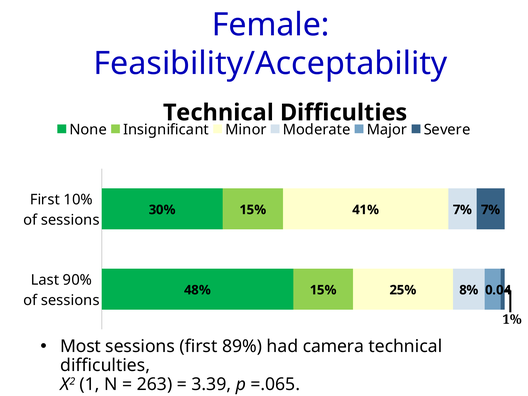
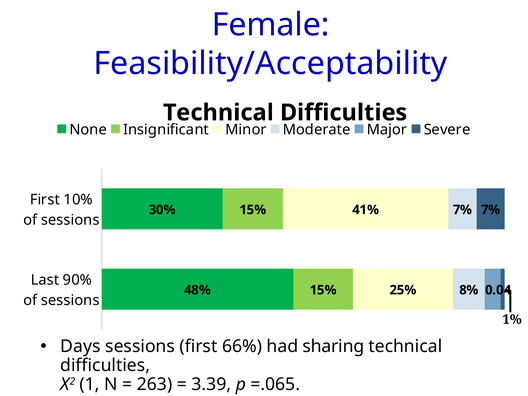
Most: Most -> Days
89%: 89% -> 66%
camera: camera -> sharing
